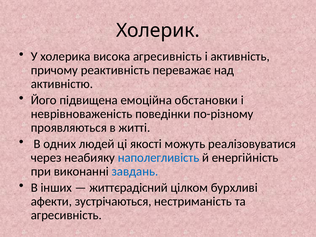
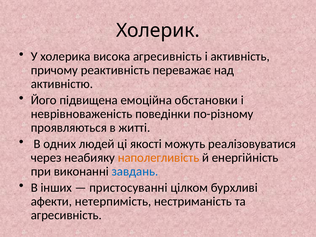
наполегливість colour: blue -> orange
життєрадісний: життєрадісний -> пристосуванні
зустрічаються: зустрічаються -> нетерпимість
